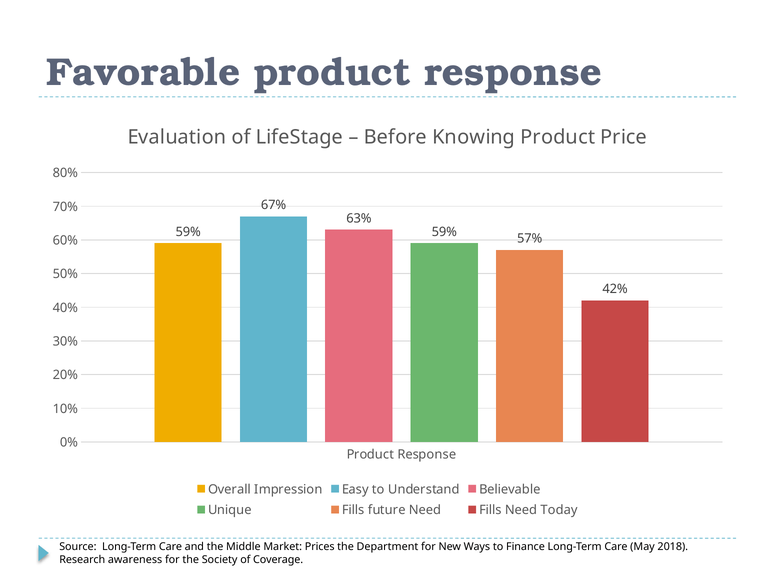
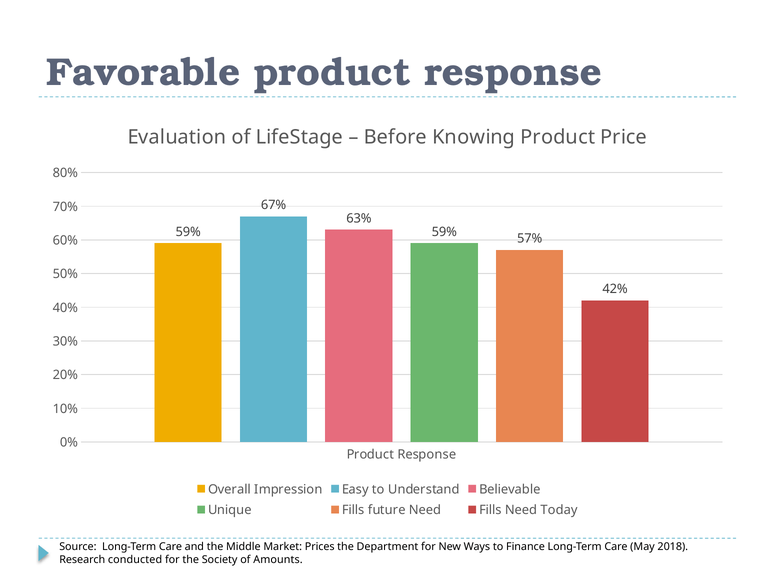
awareness: awareness -> conducted
Coverage: Coverage -> Amounts
